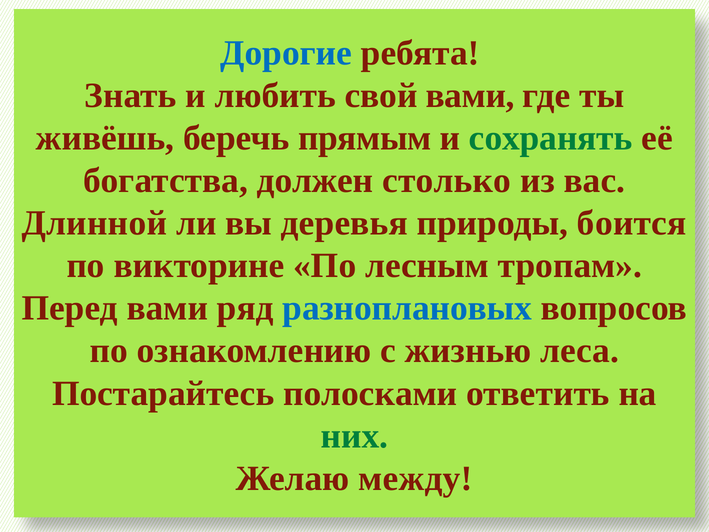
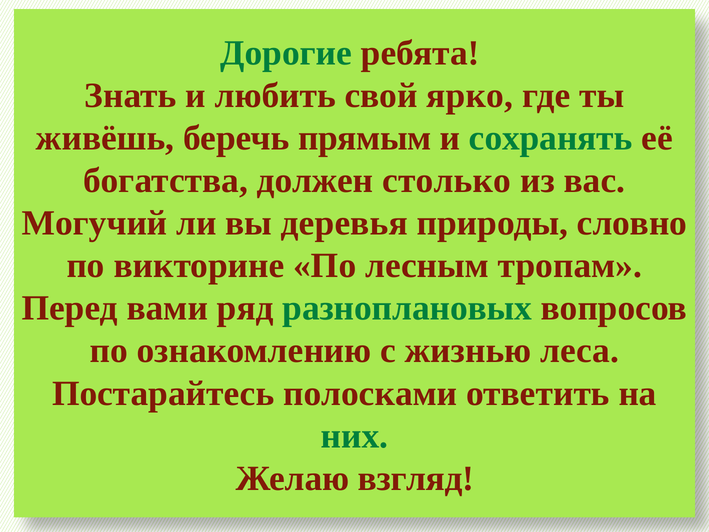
Дорогие colour: blue -> green
свой вами: вами -> ярко
Длинной: Длинной -> Могучий
боится: боится -> словно
разноплановых colour: blue -> green
между: между -> взгляд
